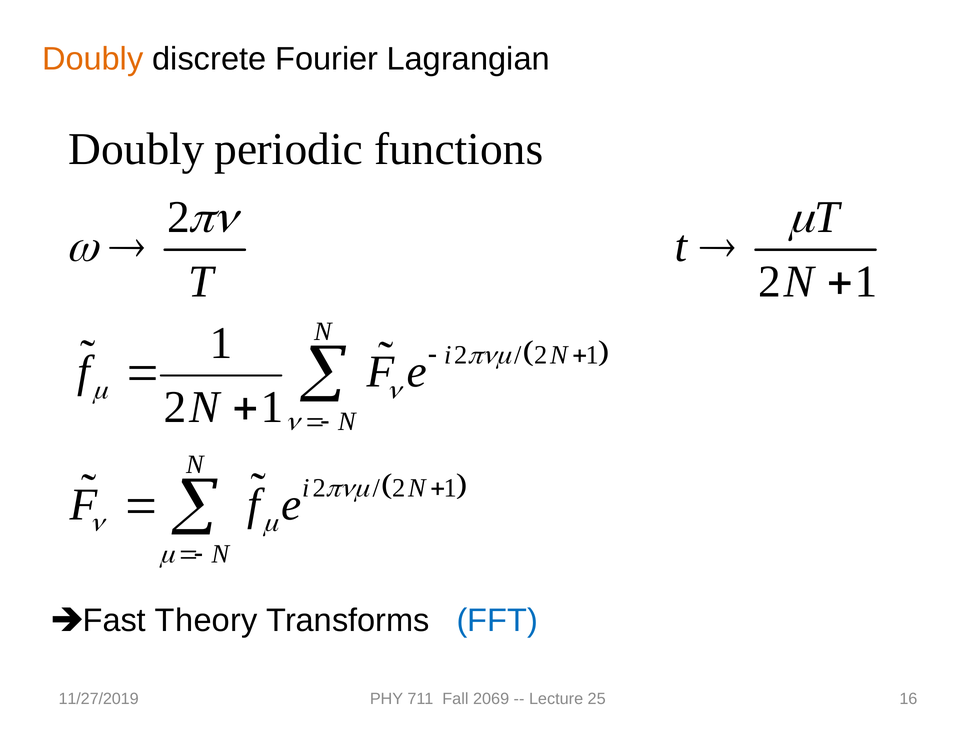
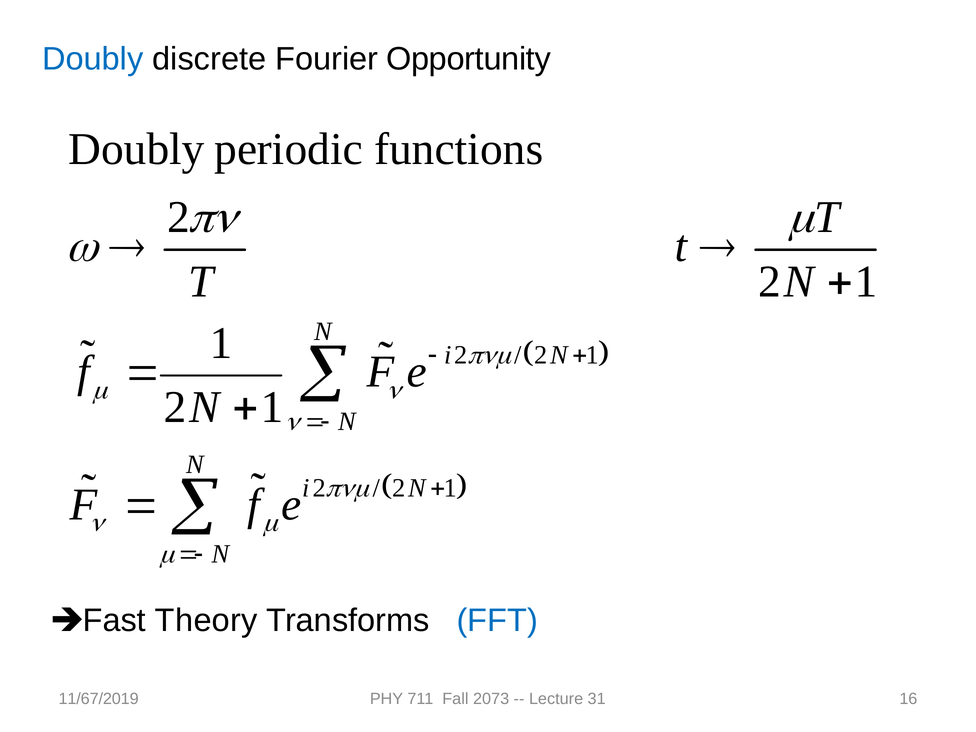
Doubly at (93, 59) colour: orange -> blue
Lagrangian: Lagrangian -> Opportunity
11/27/2019: 11/27/2019 -> 11/67/2019
2069: 2069 -> 2073
25: 25 -> 31
